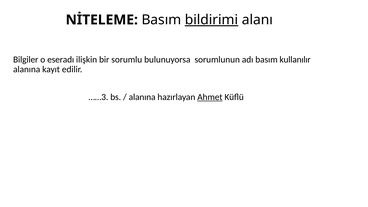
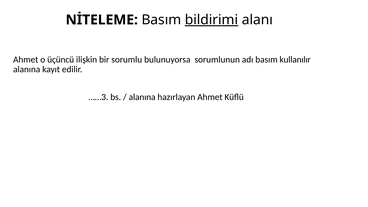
Bilgiler at (26, 60): Bilgiler -> Ahmet
eseradı: eseradı -> üçüncü
Ahmet at (210, 97) underline: present -> none
